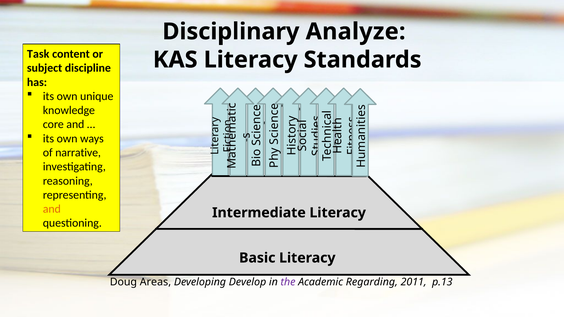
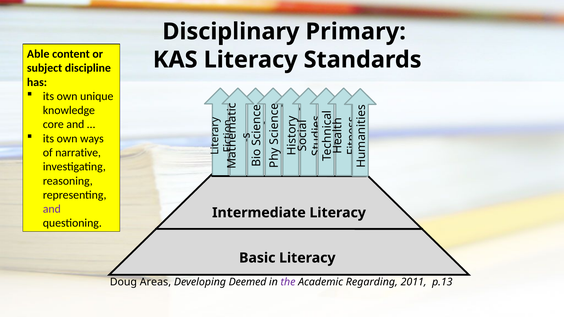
Analyze: Analyze -> Primary
Task: Task -> Able
and at (52, 209) colour: orange -> purple
Develop: Develop -> Deemed
